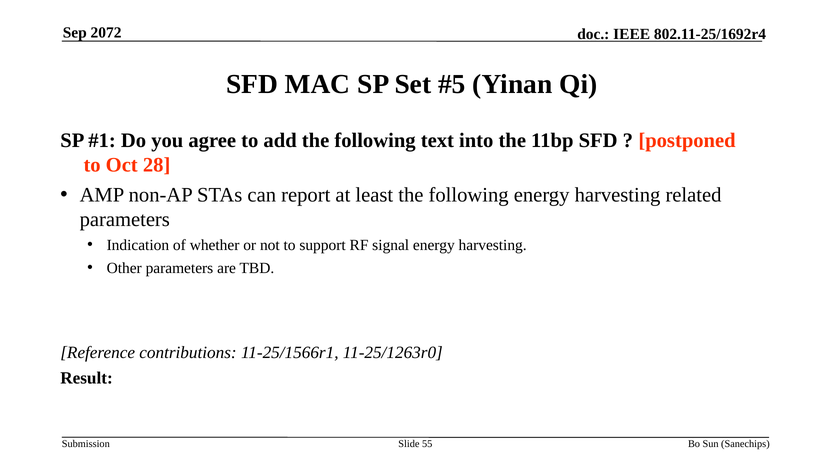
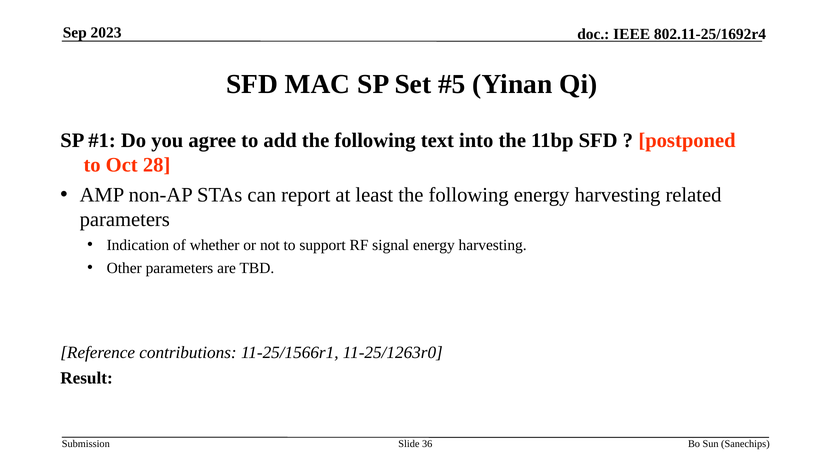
2072: 2072 -> 2023
55: 55 -> 36
